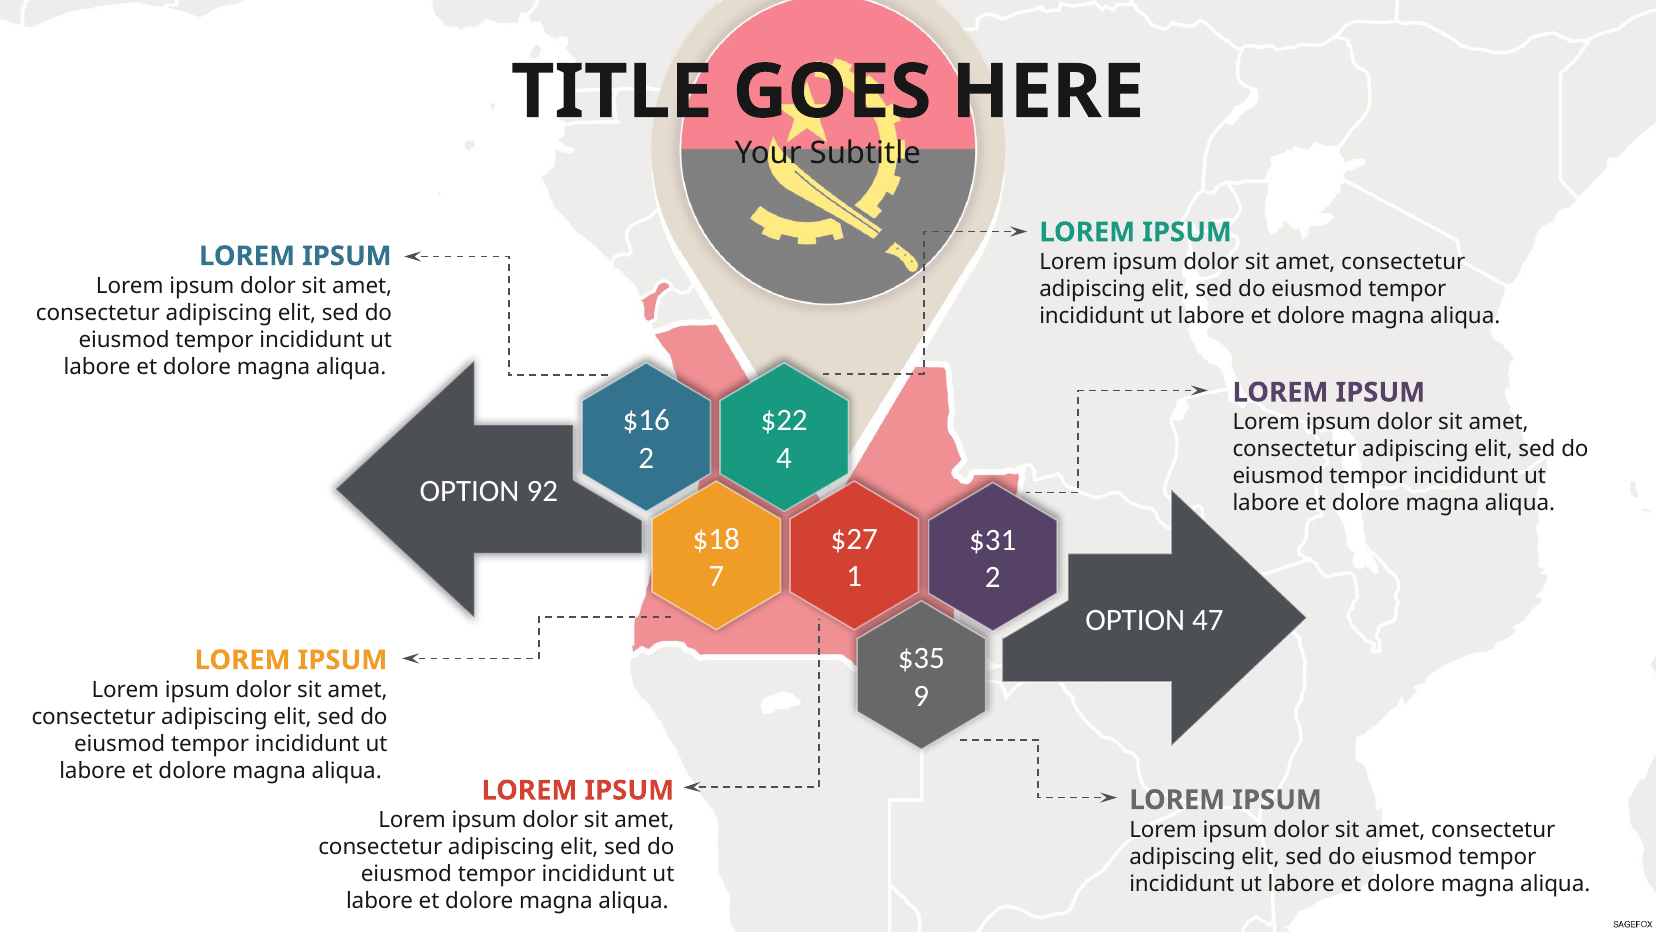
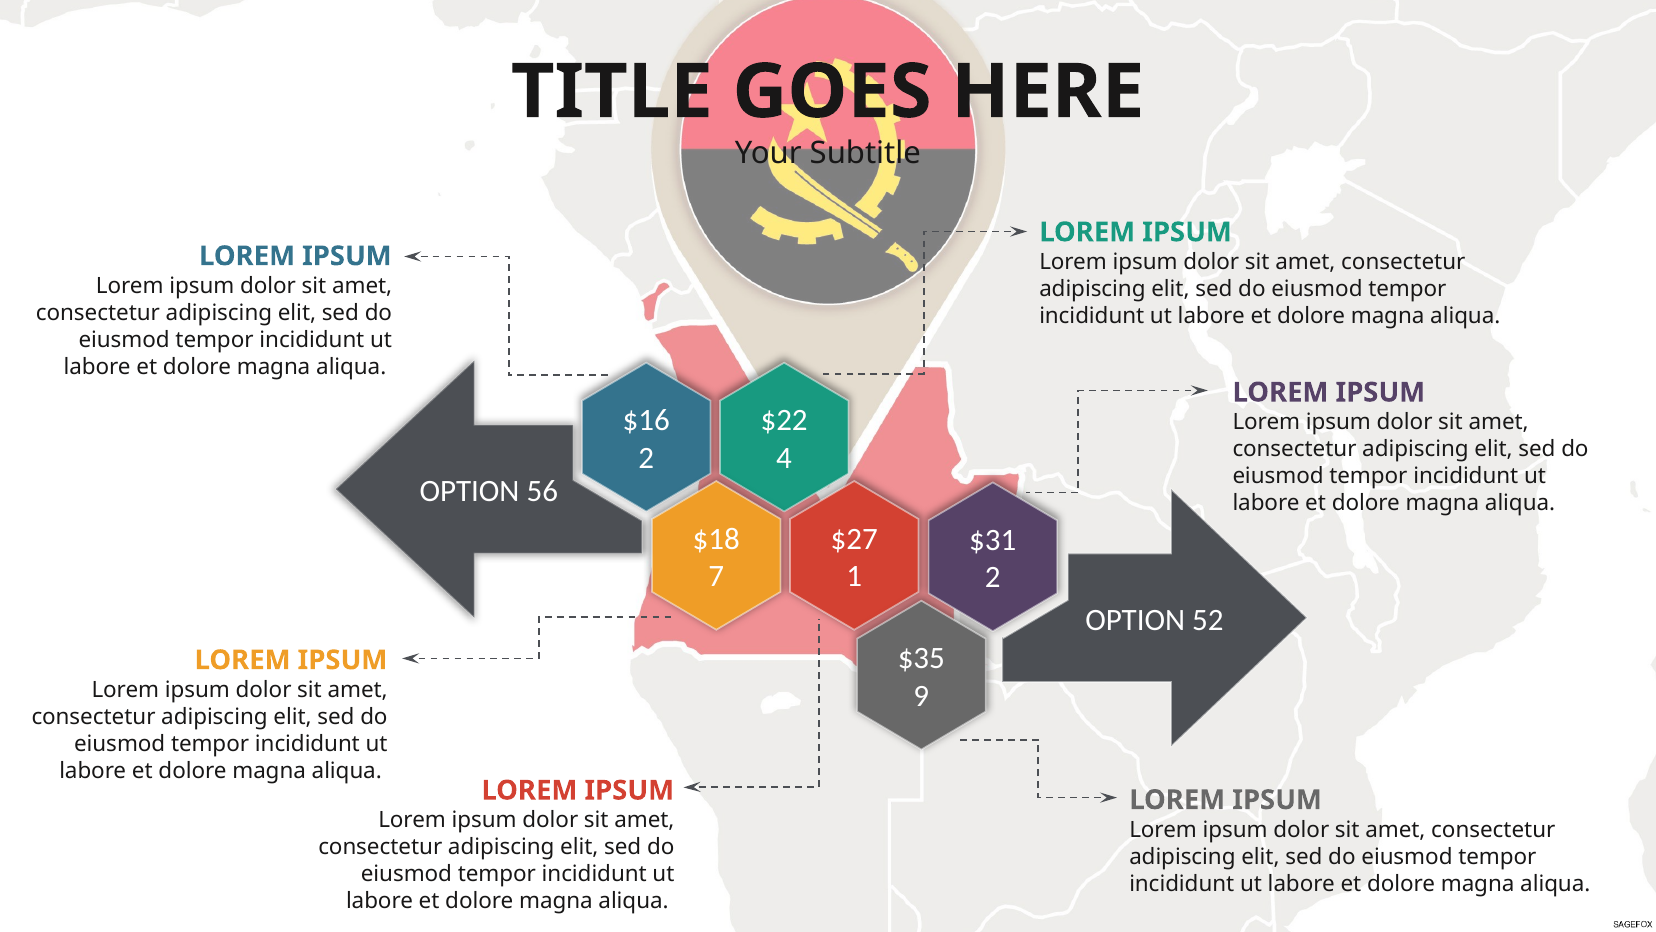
92: 92 -> 56
47: 47 -> 52
